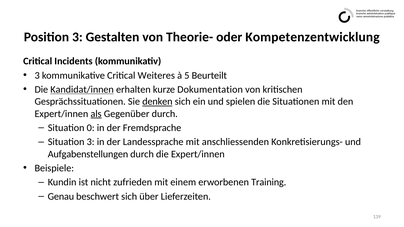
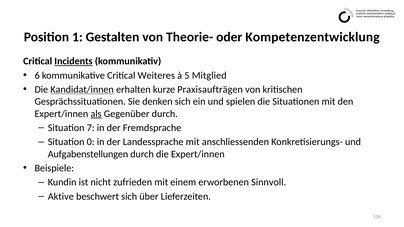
Position 3: 3 -> 1
Incidents underline: none -> present
3 at (37, 75): 3 -> 6
Beurteilt: Beurteilt -> Mitglied
Dokumentation: Dokumentation -> Praxisaufträgen
denken underline: present -> none
0: 0 -> 7
Situation 3: 3 -> 0
Training: Training -> Sinnvoll
Genau: Genau -> Aktive
